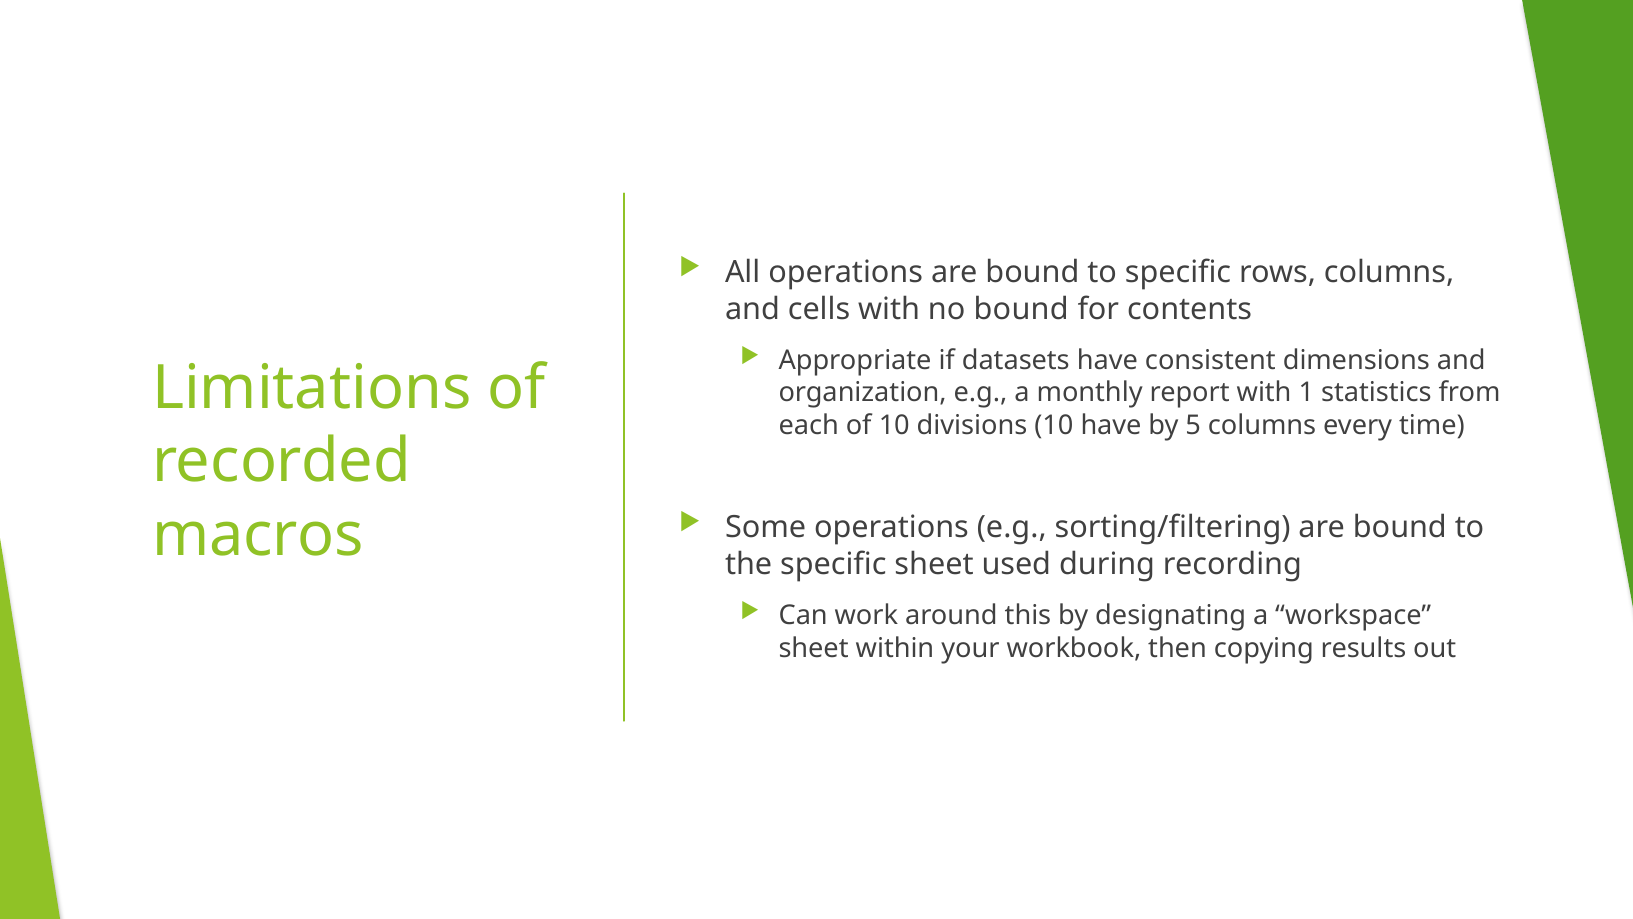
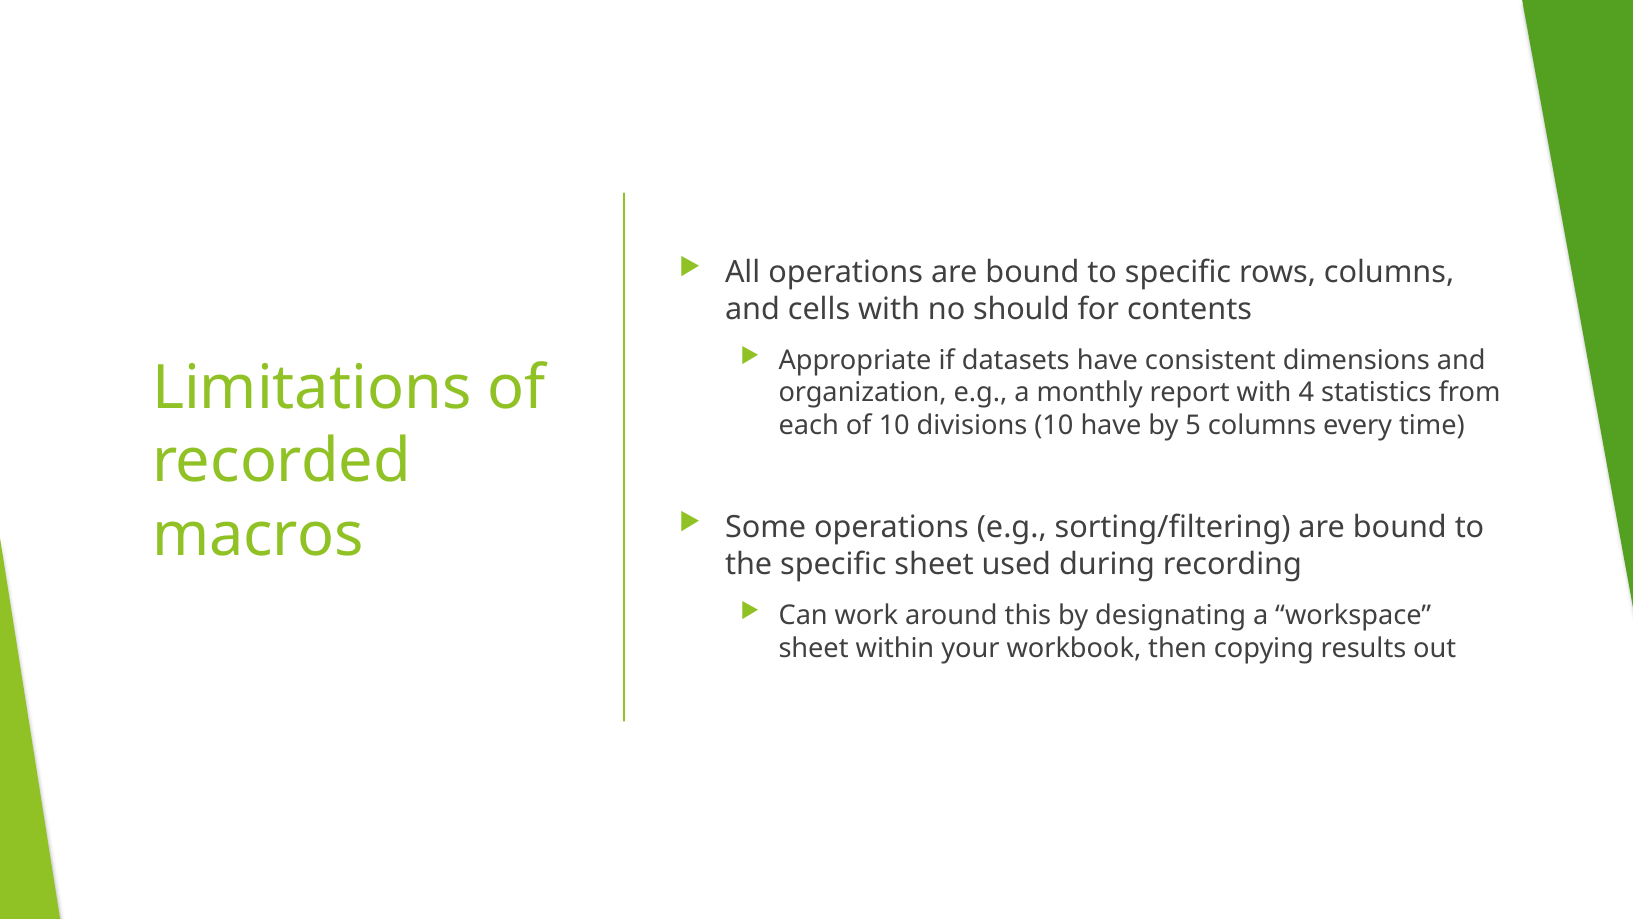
no bound: bound -> should
1: 1 -> 4
